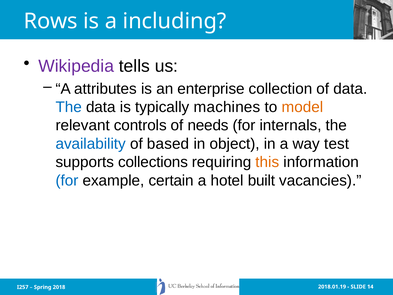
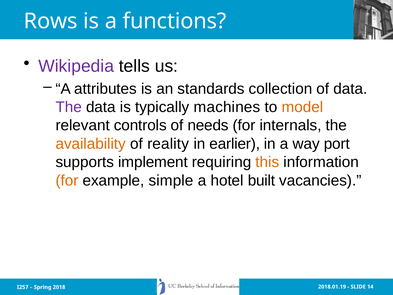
including: including -> functions
enterprise: enterprise -> standards
The at (69, 107) colour: blue -> purple
availability colour: blue -> orange
based: based -> reality
object: object -> earlier
test: test -> port
collections: collections -> implement
for at (67, 180) colour: blue -> orange
certain: certain -> simple
